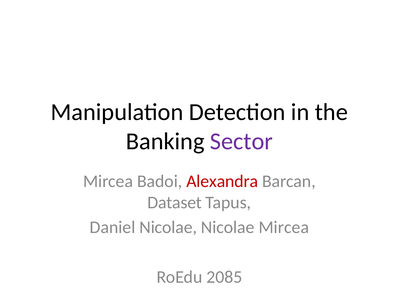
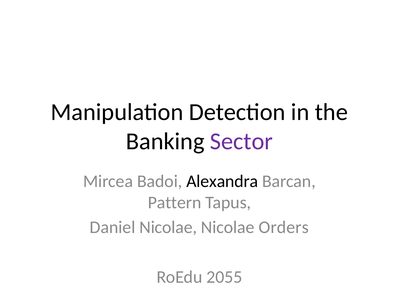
Alexandra colour: red -> black
Dataset: Dataset -> Pattern
Nicolae Mircea: Mircea -> Orders
2085: 2085 -> 2055
